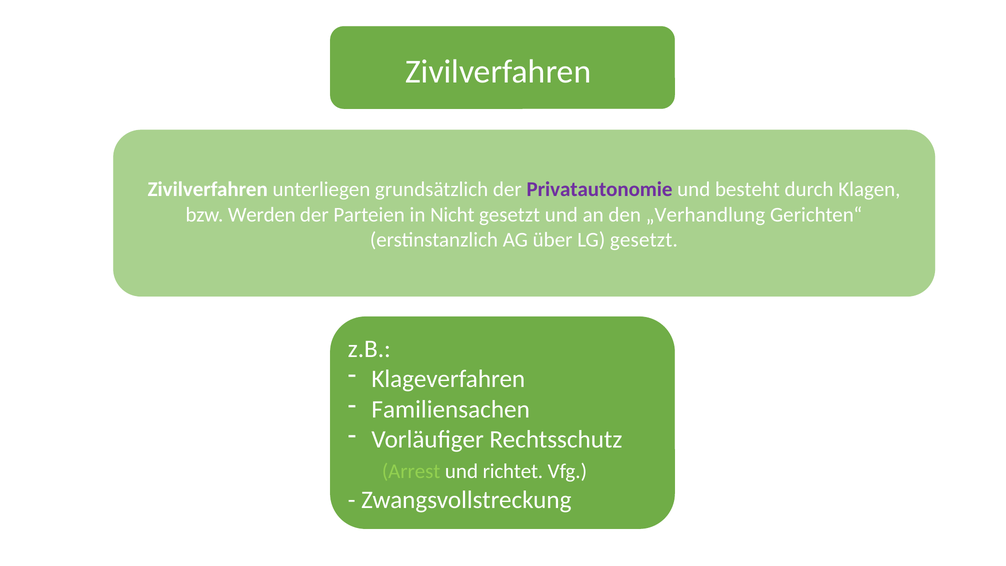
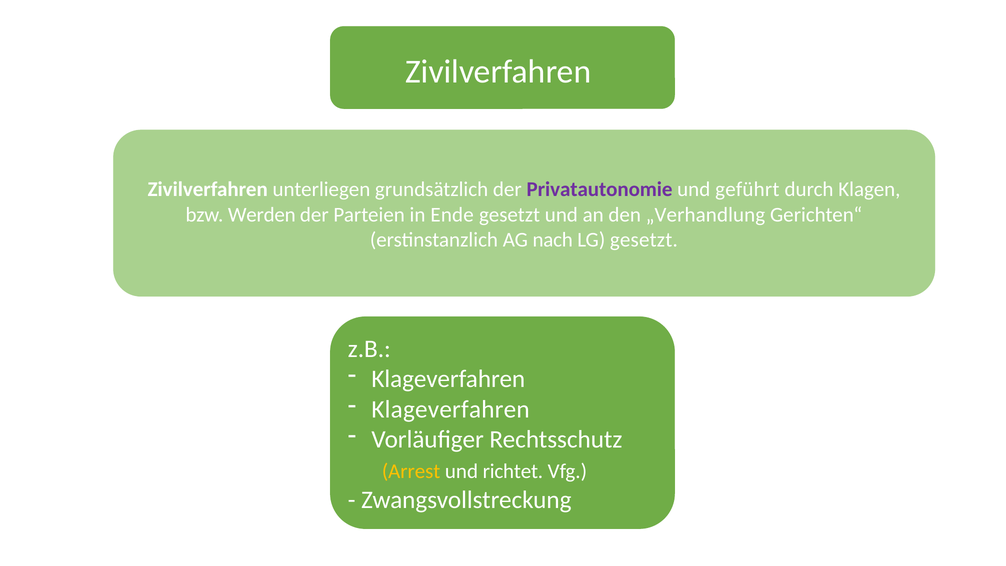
besteht: besteht -> geführt
Nicht: Nicht -> Ende
über: über -> nach
Familiensachen at (451, 409): Familiensachen -> Klageverfahren
Arrest colour: light green -> yellow
